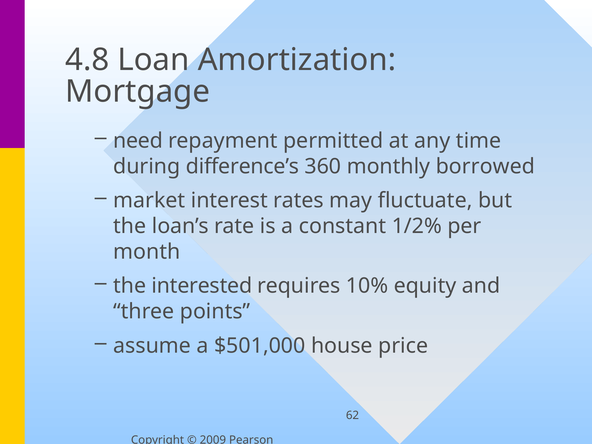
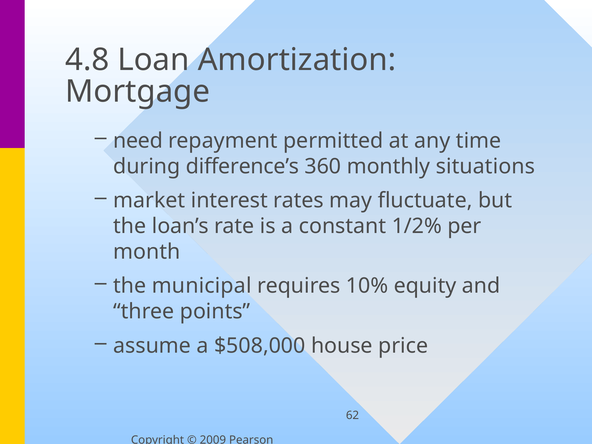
borrowed: borrowed -> situations
interested: interested -> municipal
$501,000: $501,000 -> $508,000
